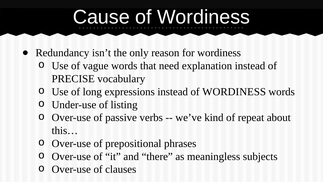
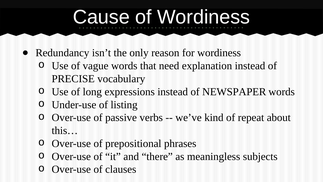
instead of WORDINESS: WORDINESS -> NEWSPAPER
